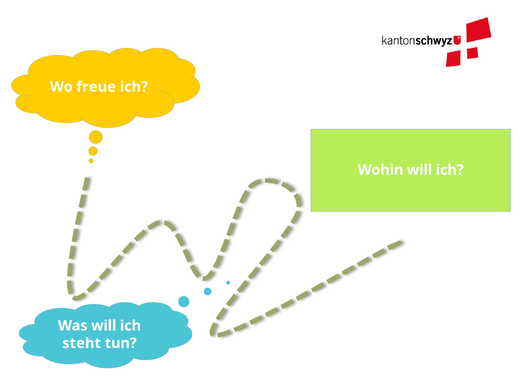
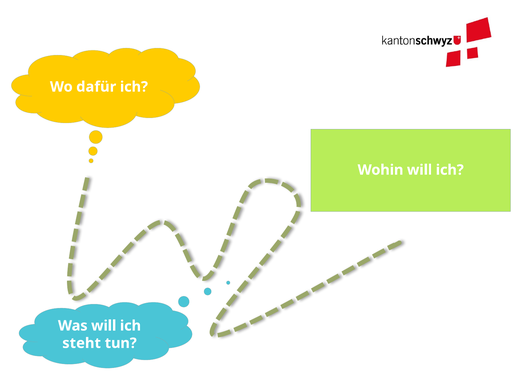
freue: freue -> dafür
